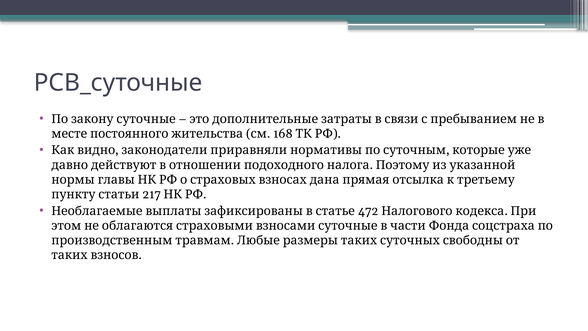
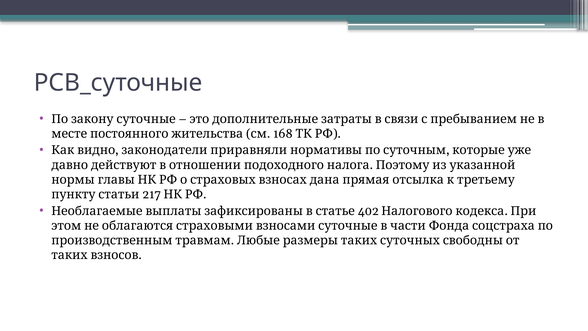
472: 472 -> 402
